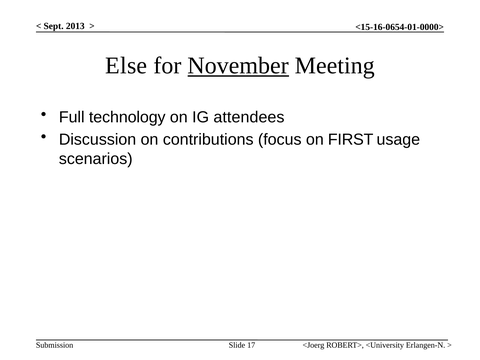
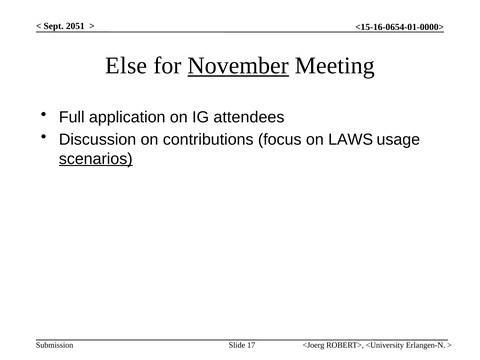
2013: 2013 -> 2051
technology: technology -> application
FIRST: FIRST -> LAWS
scenarios underline: none -> present
